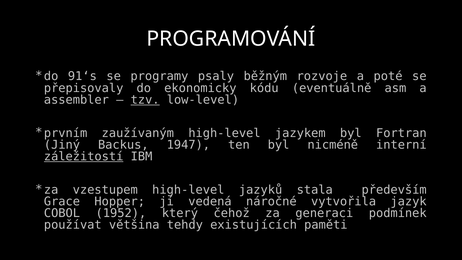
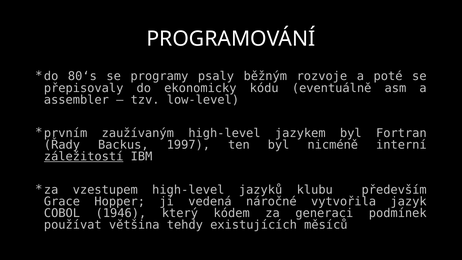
91‘s: 91‘s -> 80‘s
tzv underline: present -> none
Jiný: Jiný -> Řady
1947: 1947 -> 1997
stala: stala -> klubu
1952: 1952 -> 1946
čehož: čehož -> kódem
paměti: paměti -> měsíců
